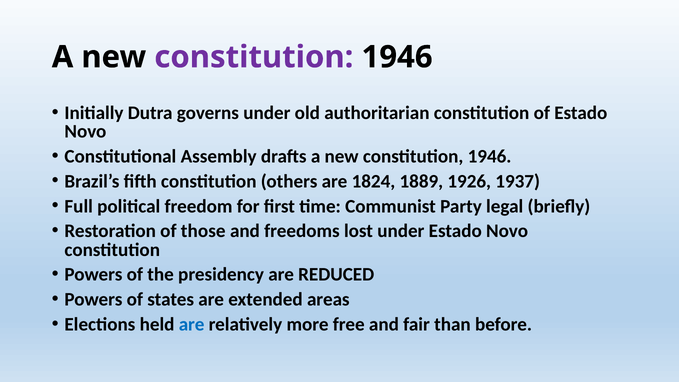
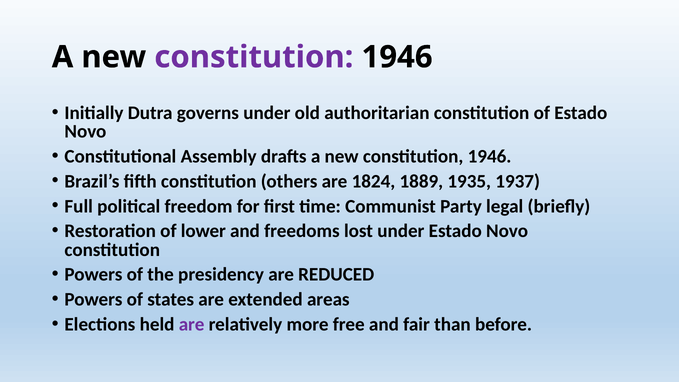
1926: 1926 -> 1935
those: those -> lower
are at (192, 325) colour: blue -> purple
